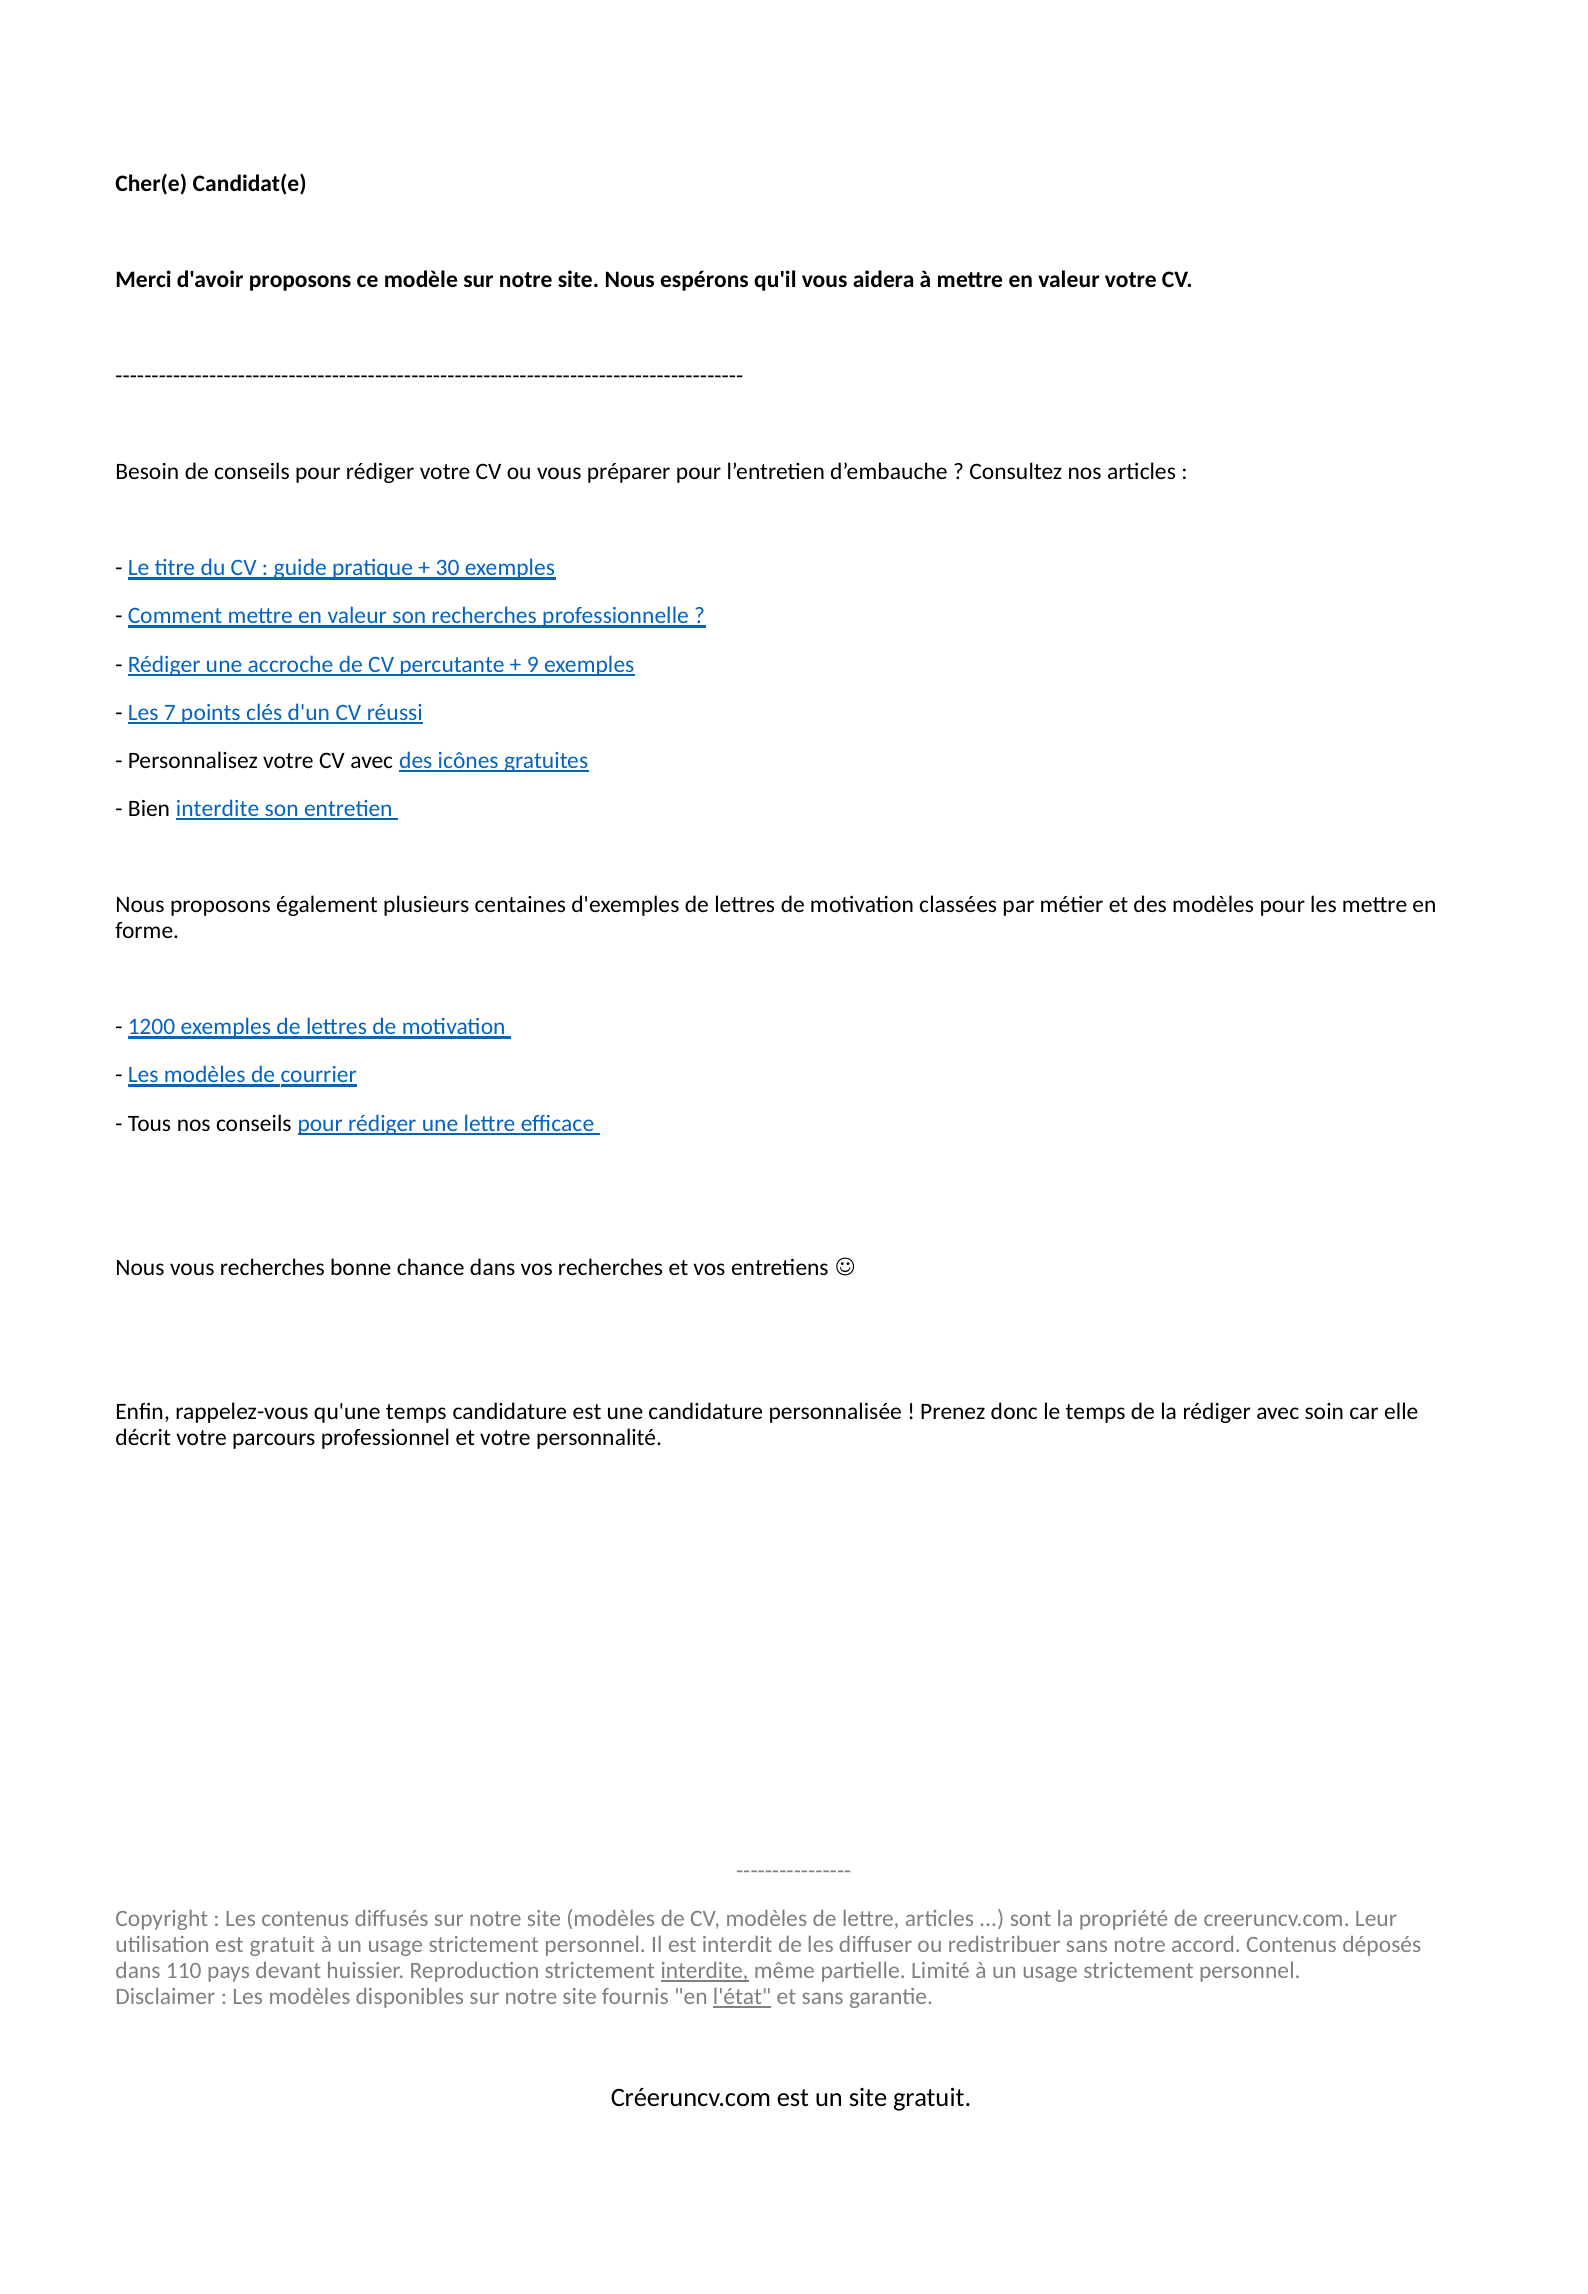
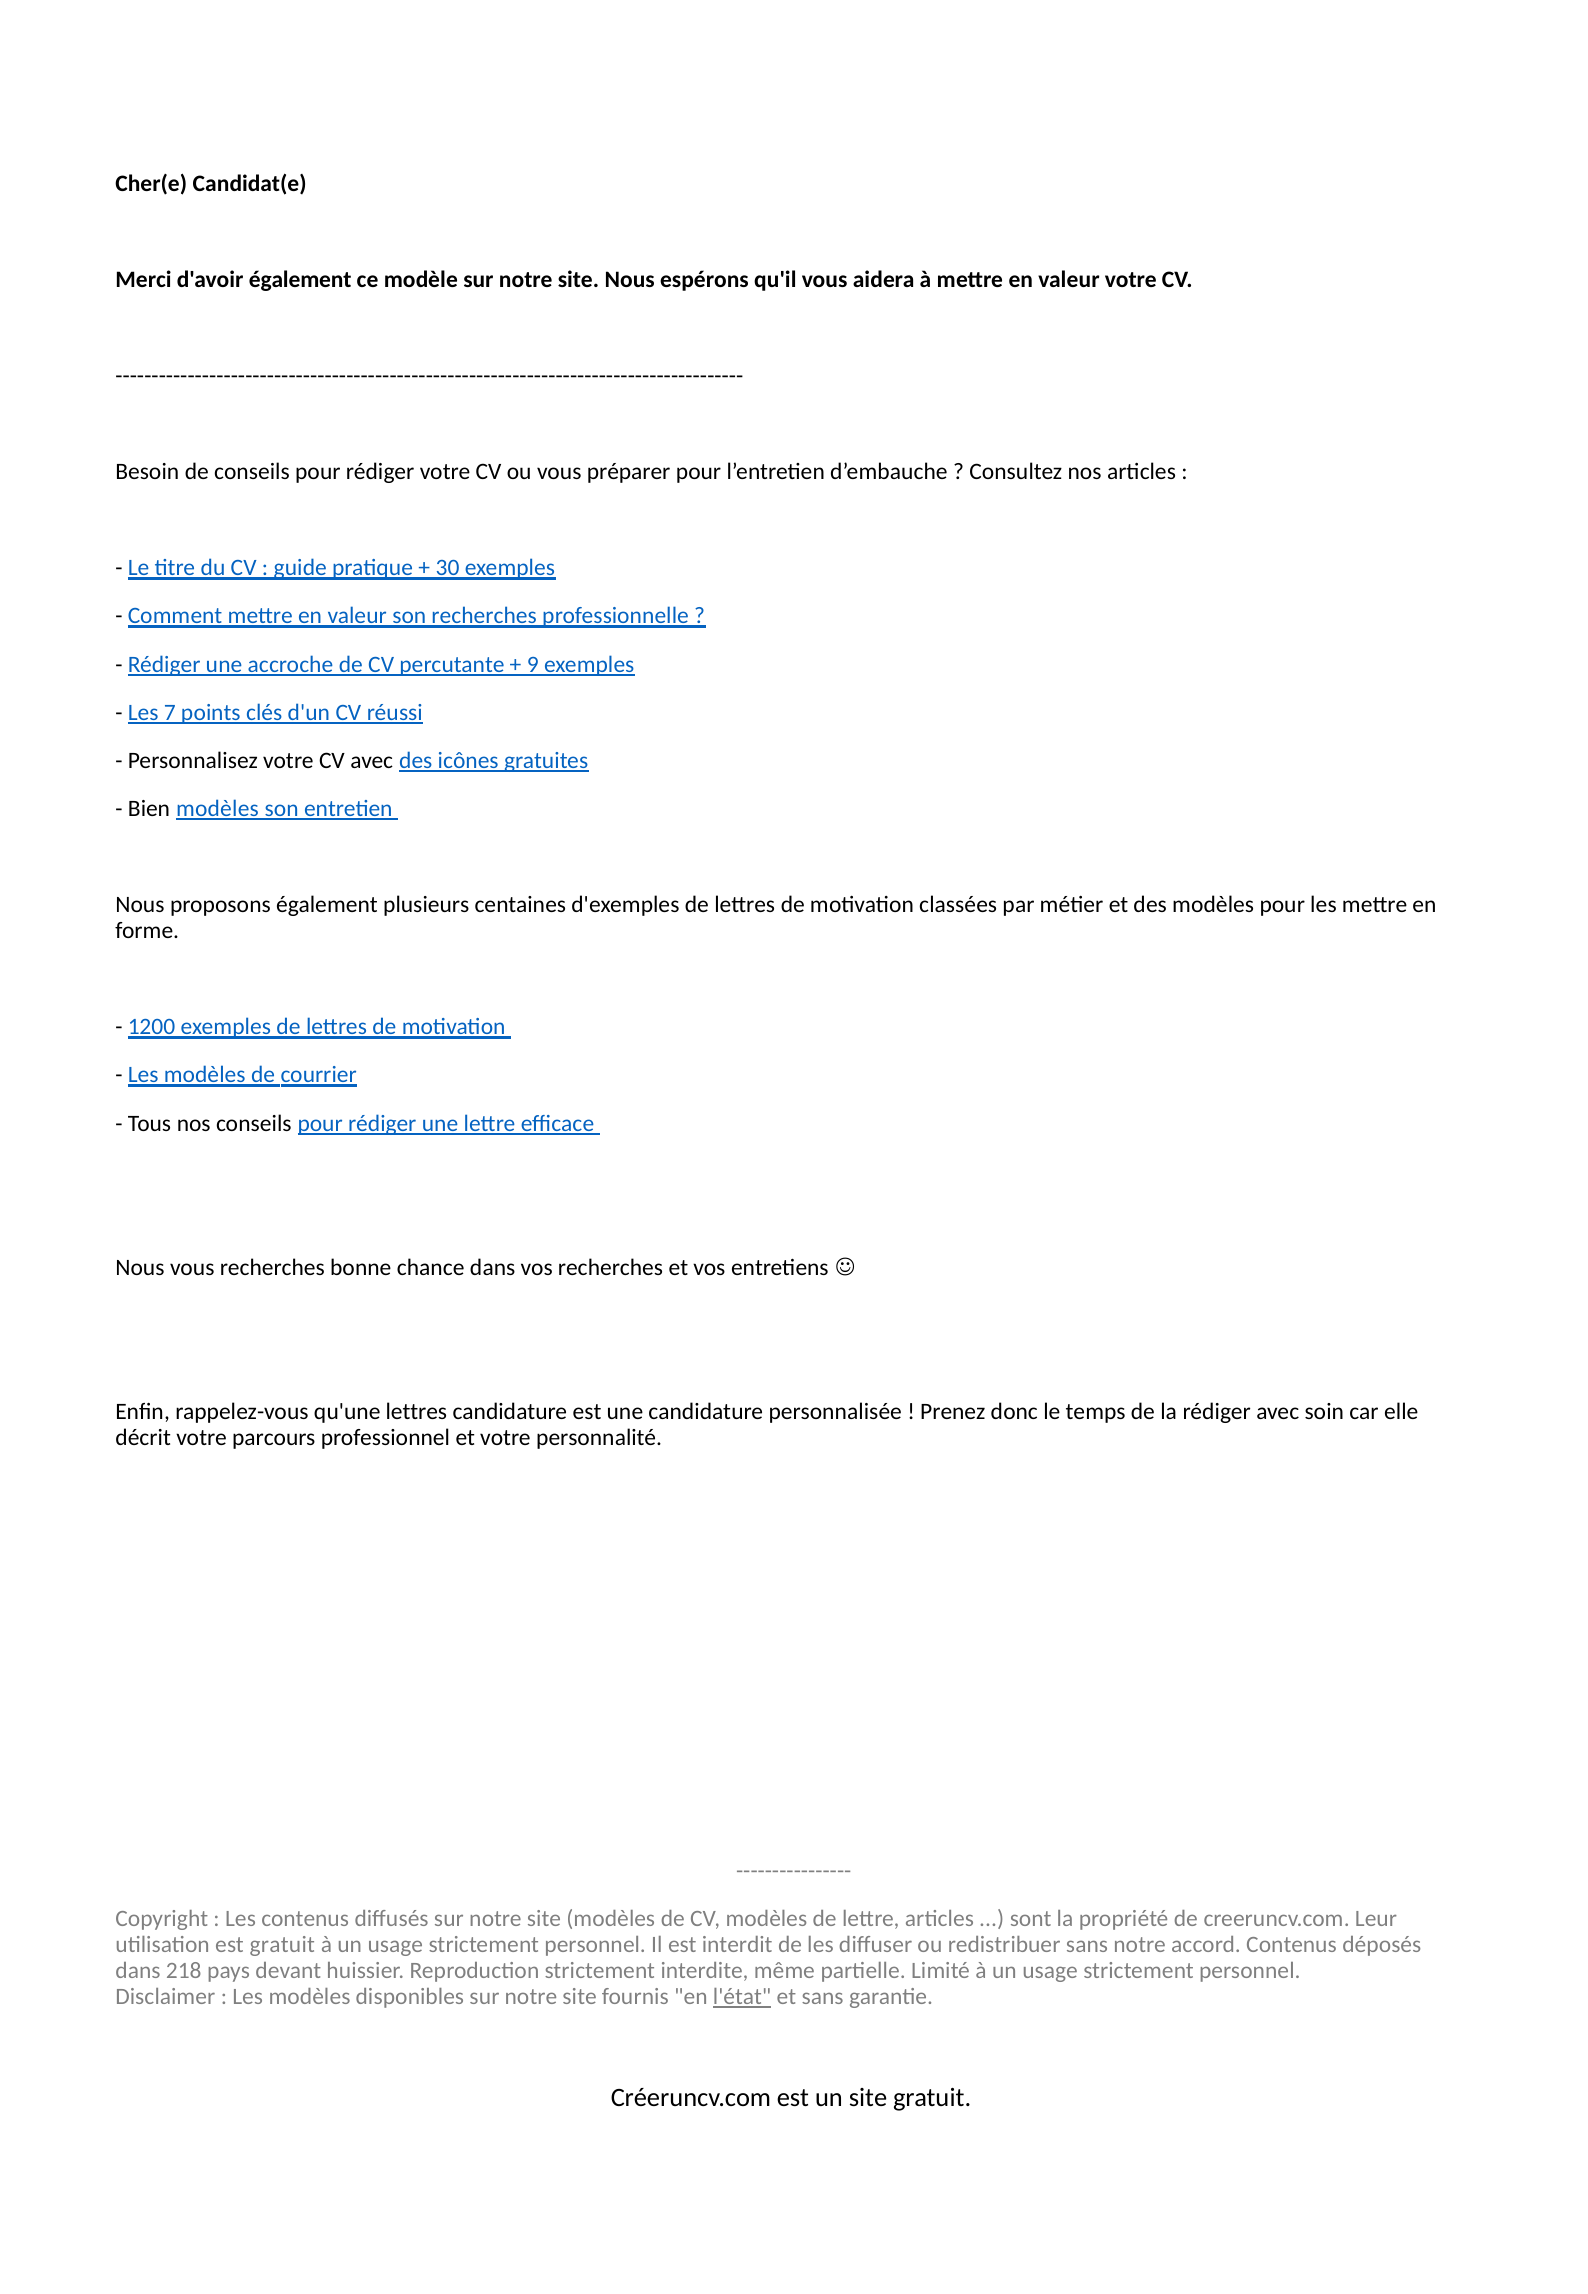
d'avoir proposons: proposons -> également
Bien interdite: interdite -> modèles
qu'une temps: temps -> lettres
110: 110 -> 218
interdite at (705, 1971) underline: present -> none
